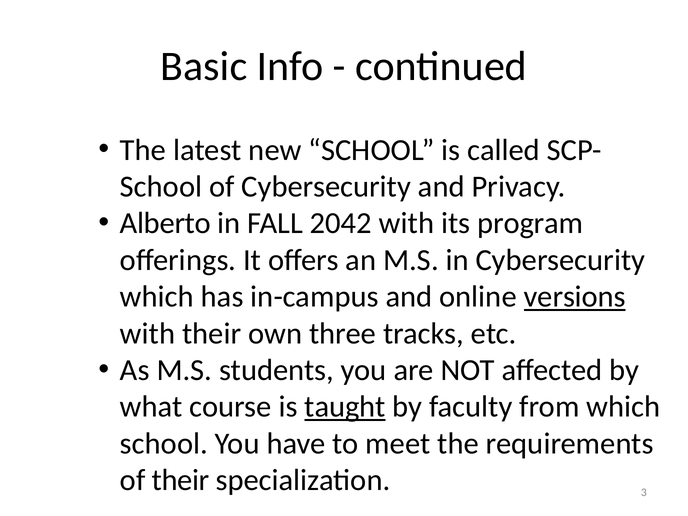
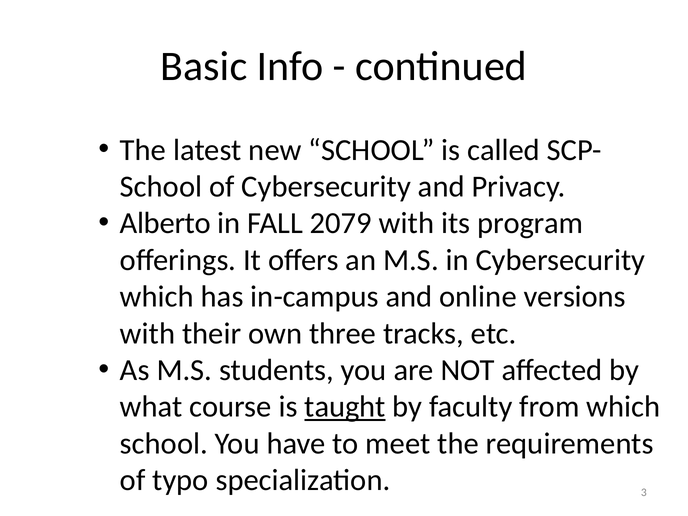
2042: 2042 -> 2079
versions underline: present -> none
of their: their -> typo
